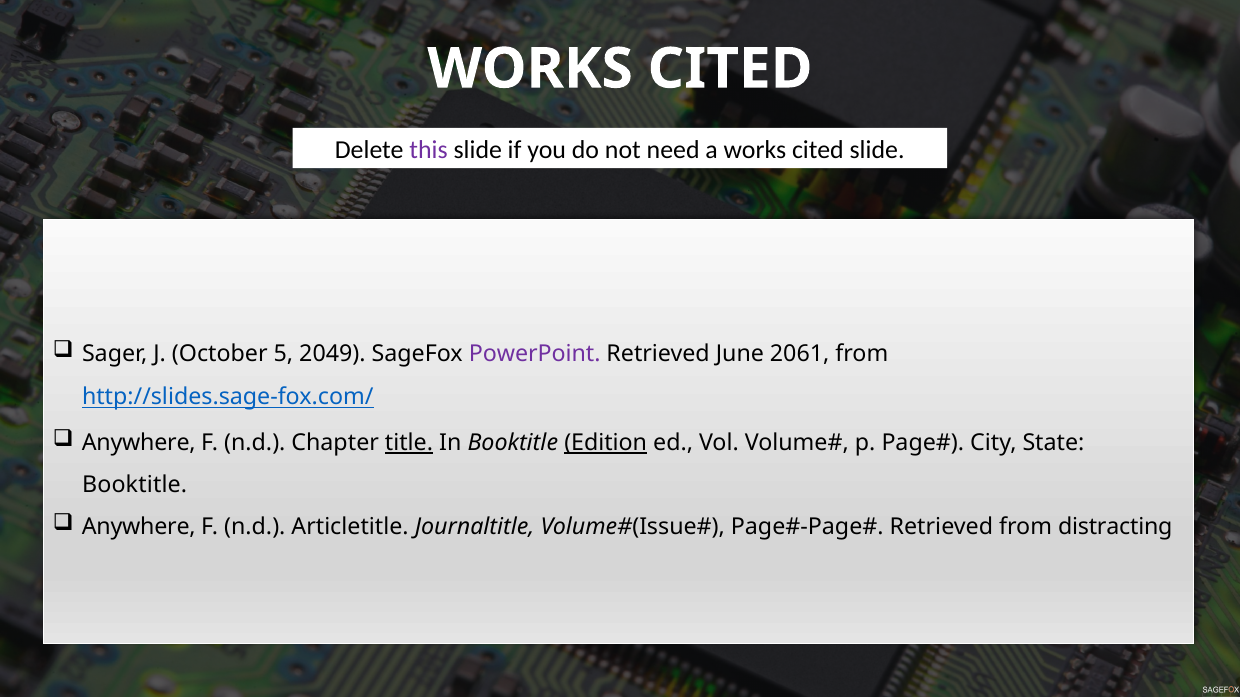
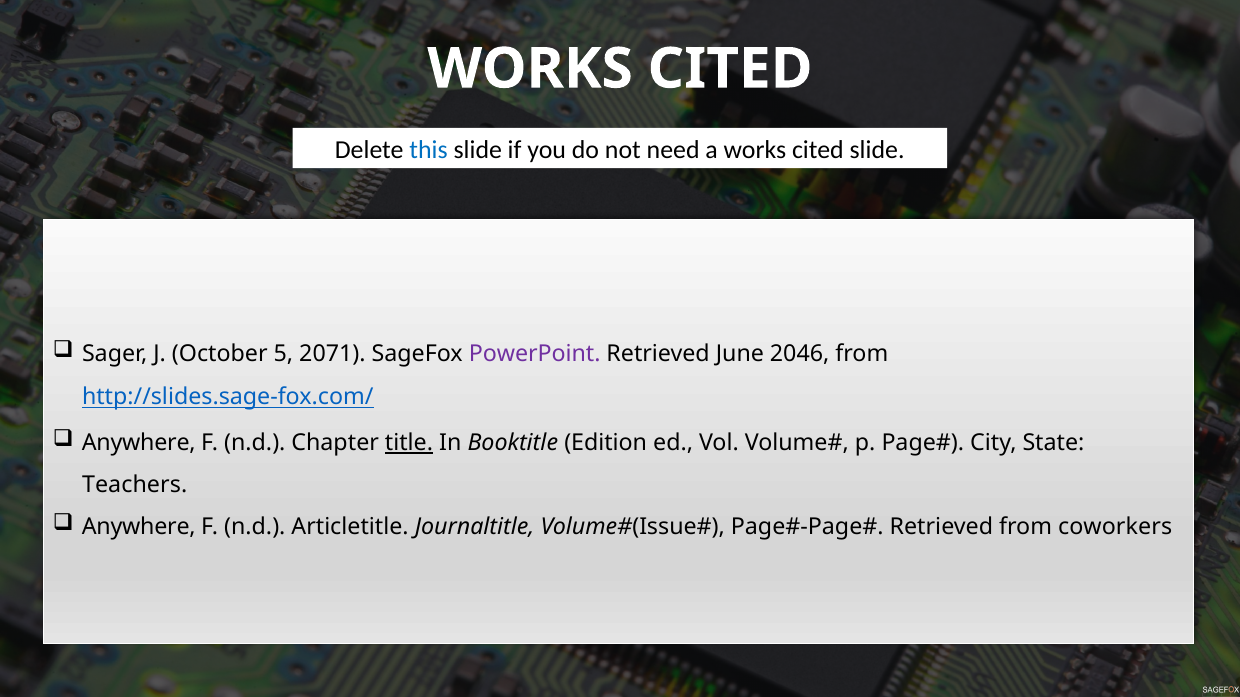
this colour: purple -> blue
2049: 2049 -> 2071
2061: 2061 -> 2046
Edition underline: present -> none
Booktitle at (135, 485): Booktitle -> Teachers
distracting: distracting -> coworkers
